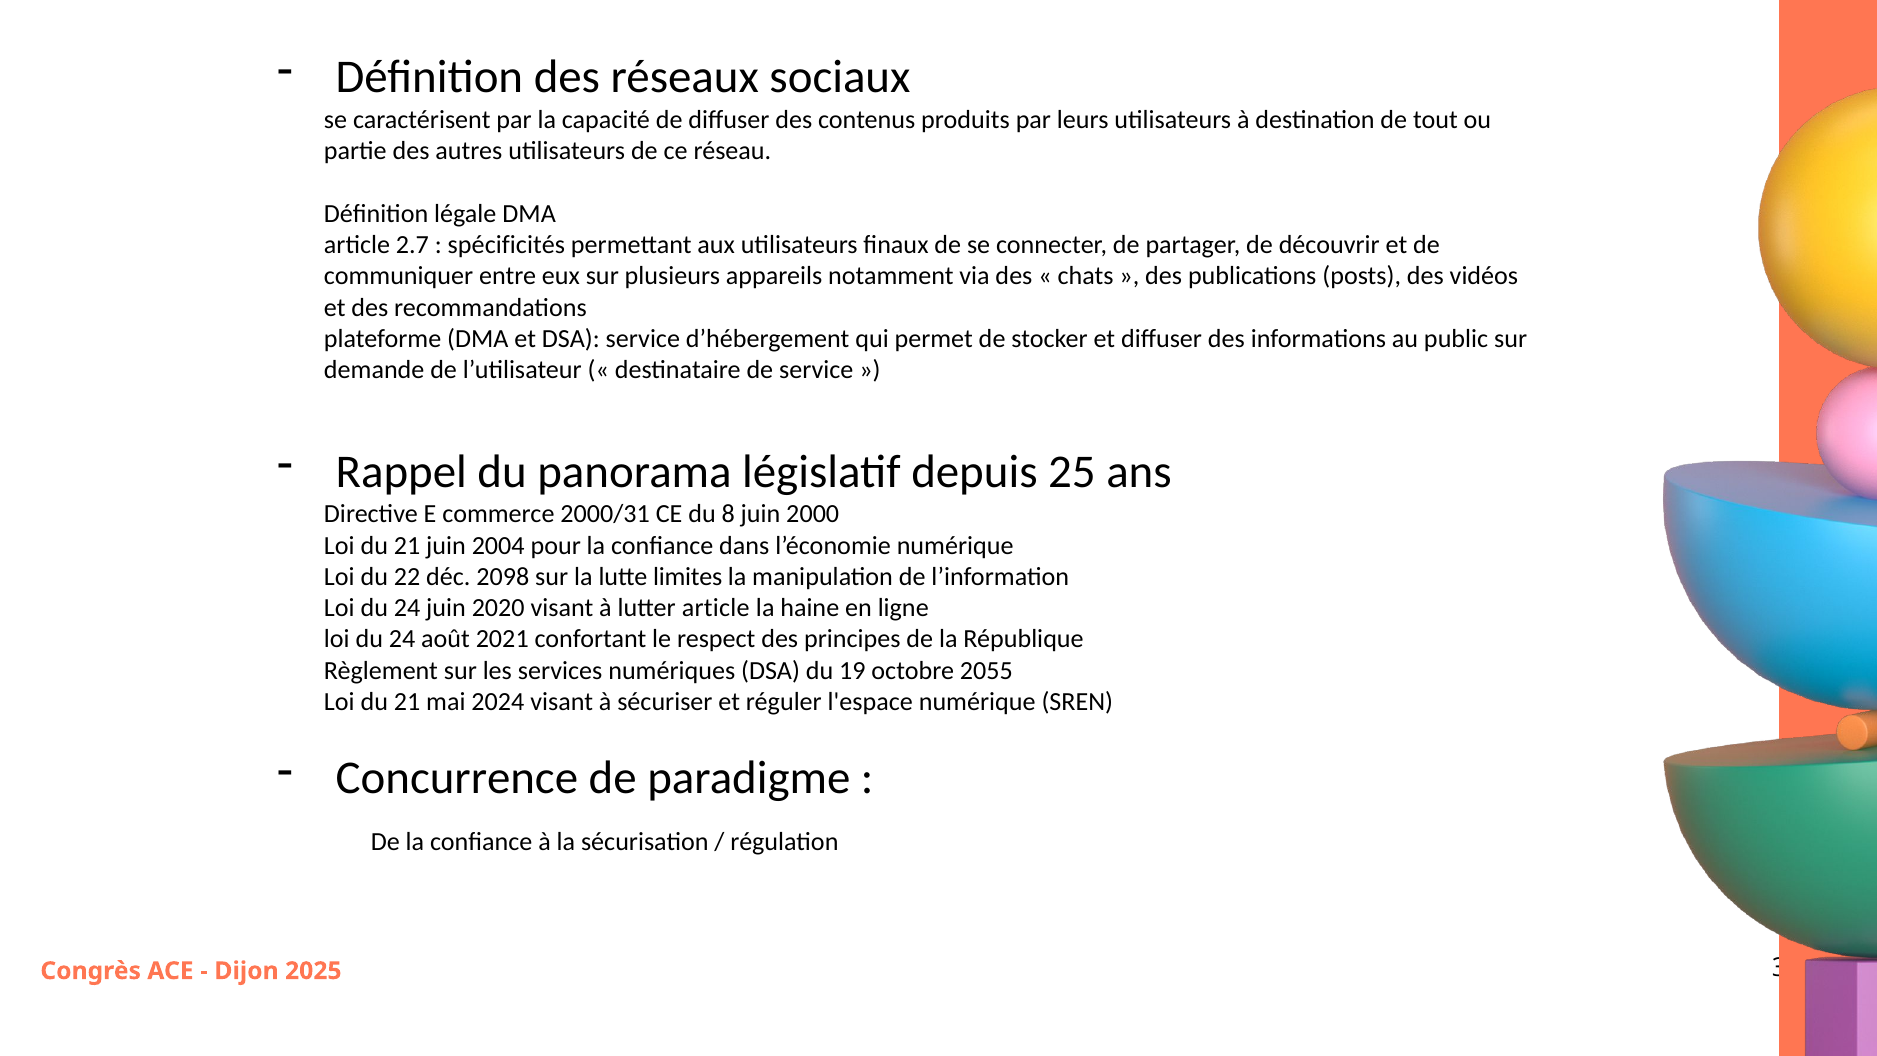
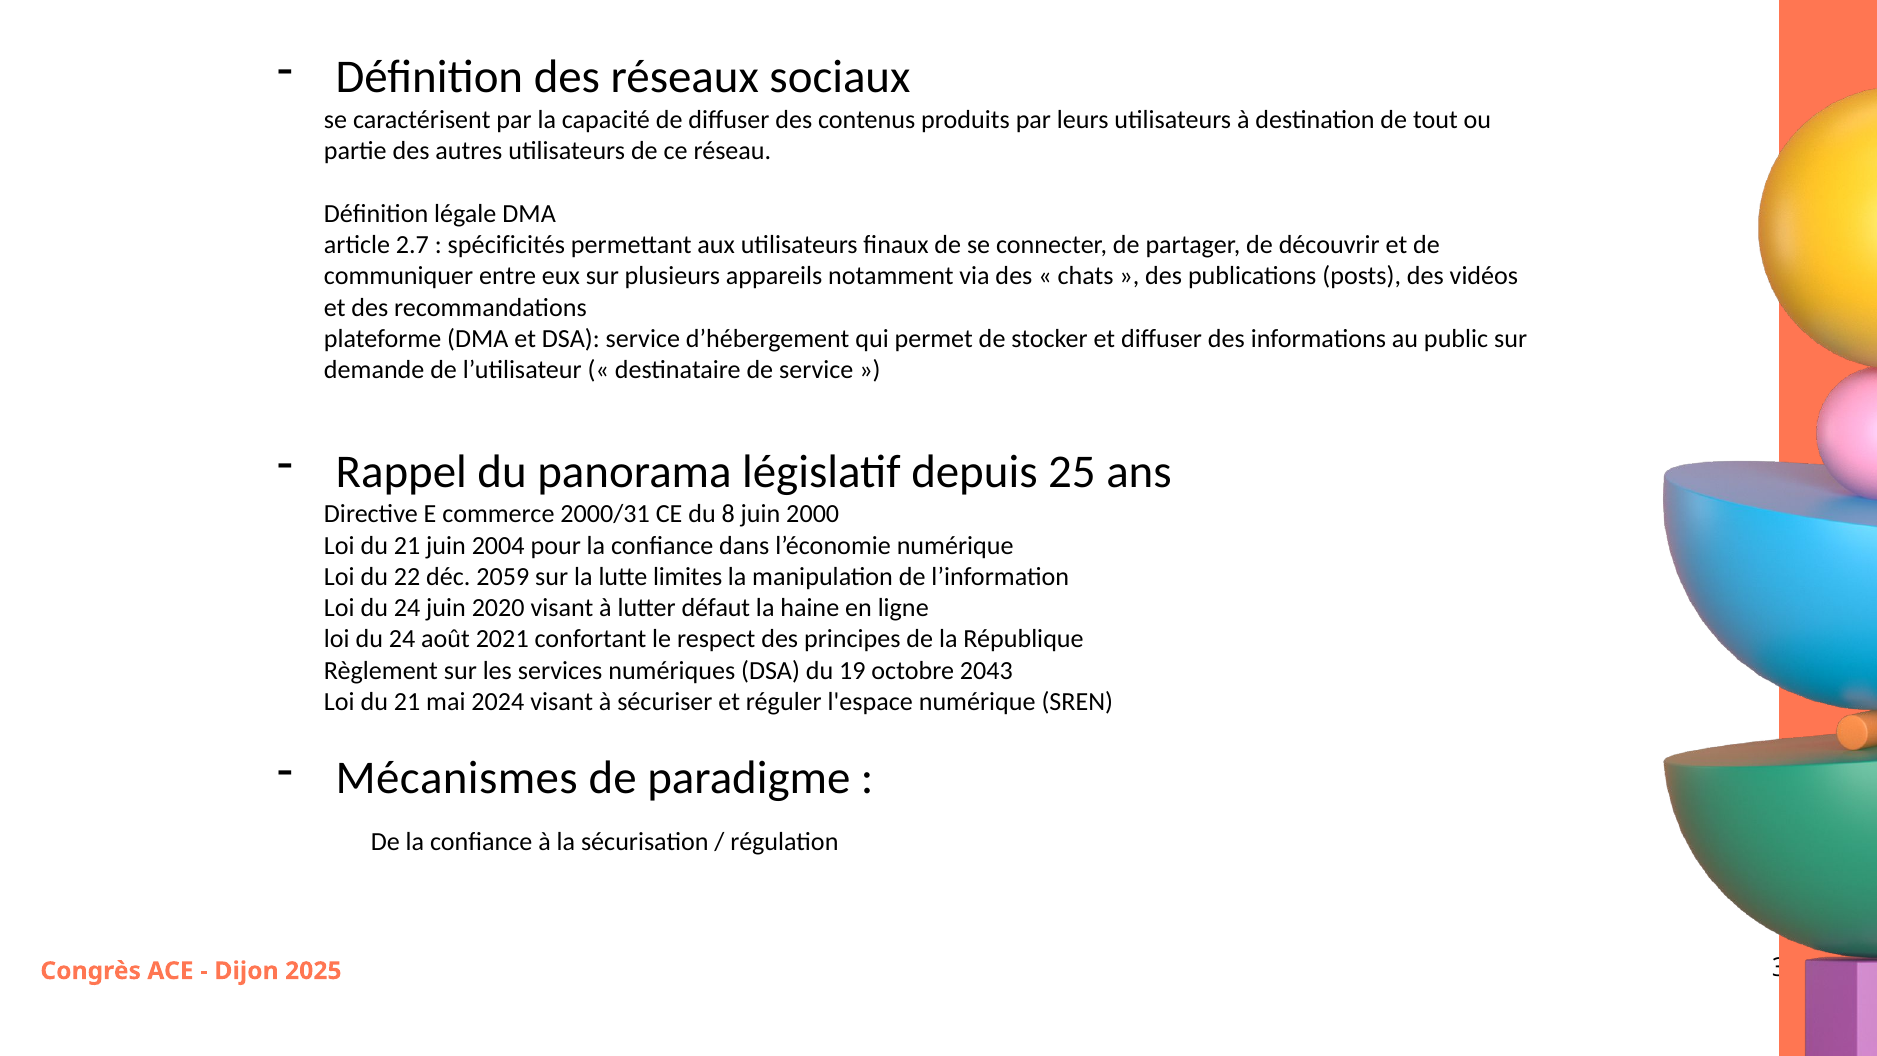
2098: 2098 -> 2059
lutter article: article -> défaut
2055: 2055 -> 2043
Concurrence: Concurrence -> Mécanismes
